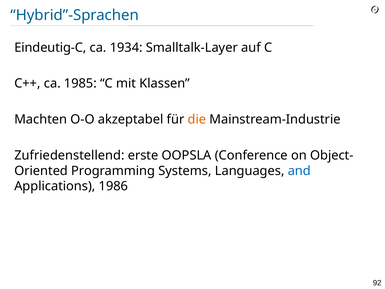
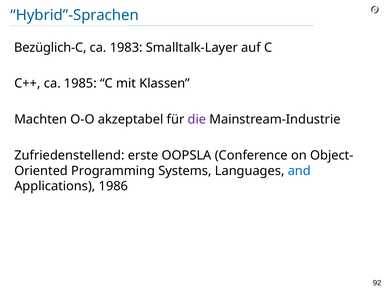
Eindeutig-C: Eindeutig-C -> Bezüglich-C
1934: 1934 -> 1983
die colour: orange -> purple
